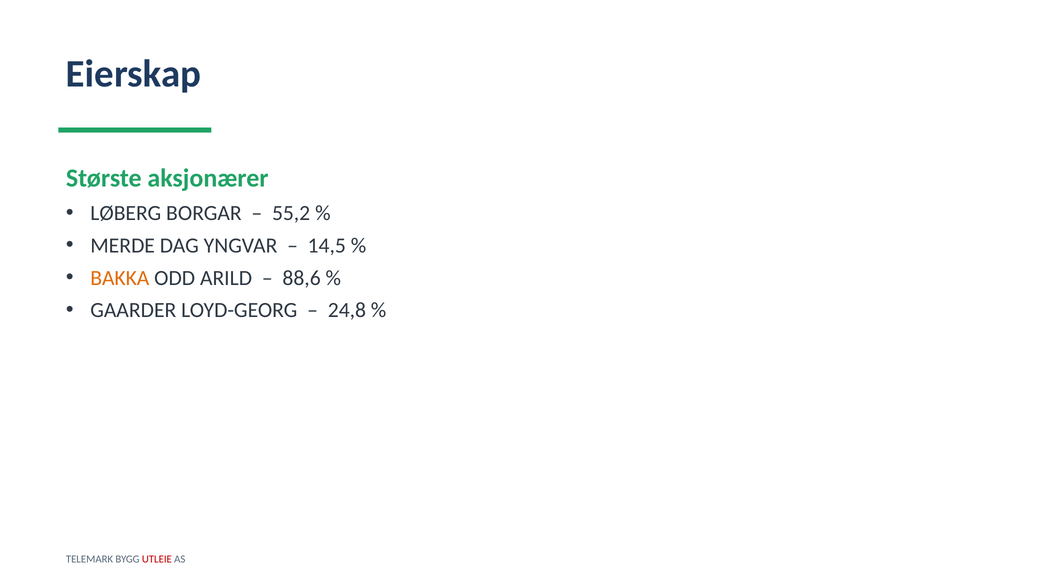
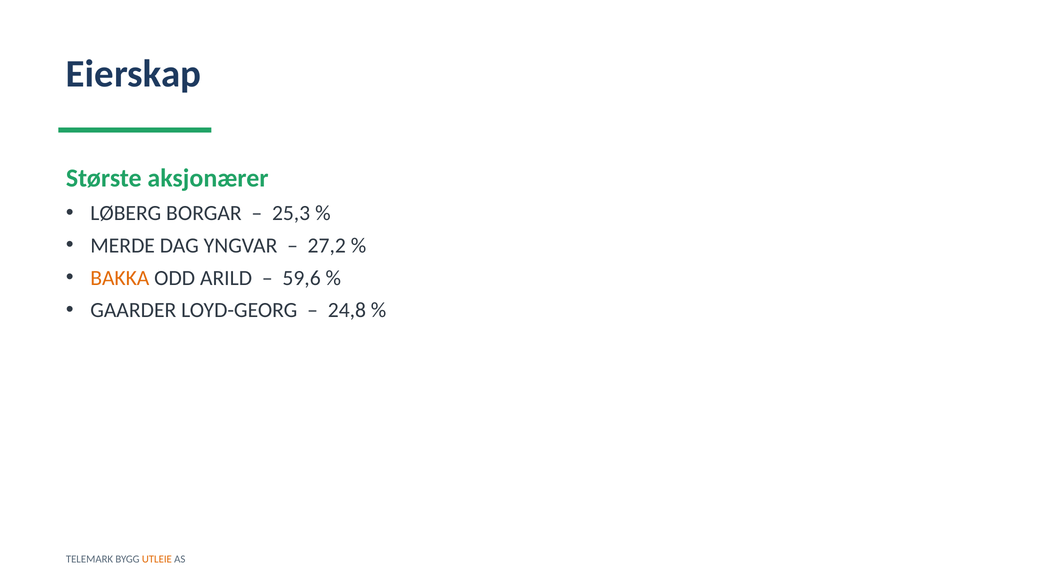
55,2: 55,2 -> 25,3
14,5: 14,5 -> 27,2
88,6: 88,6 -> 59,6
UTLEIE colour: red -> orange
